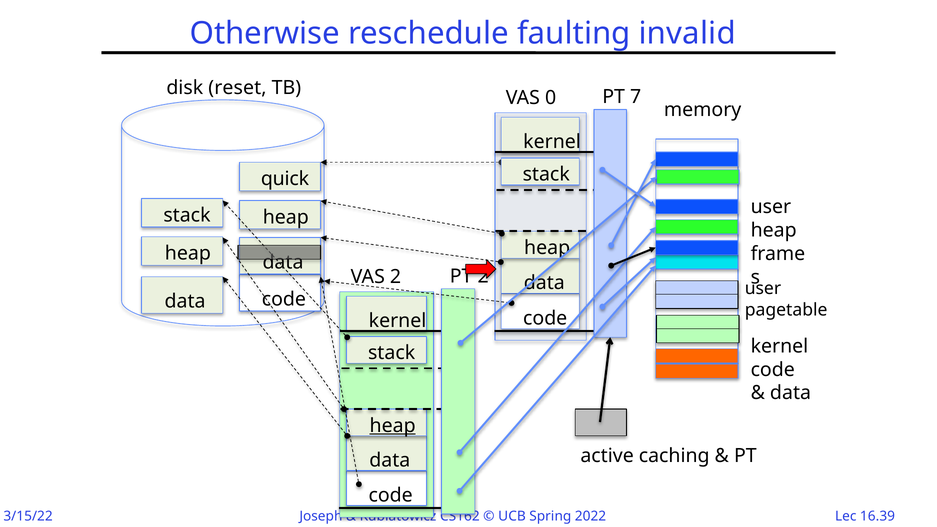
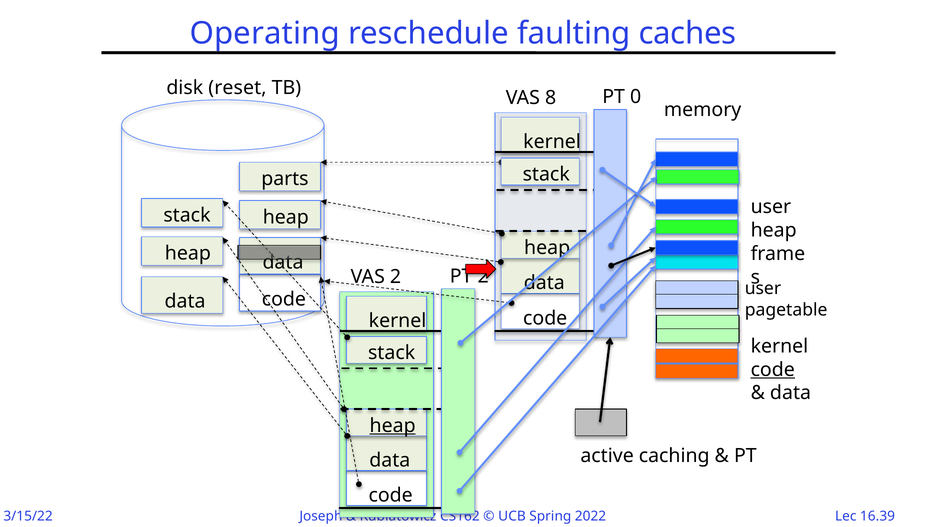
Otherwise: Otherwise -> Operating
invalid: invalid -> caches
0: 0 -> 8
7: 7 -> 0
quick: quick -> parts
code at (773, 370) underline: none -> present
